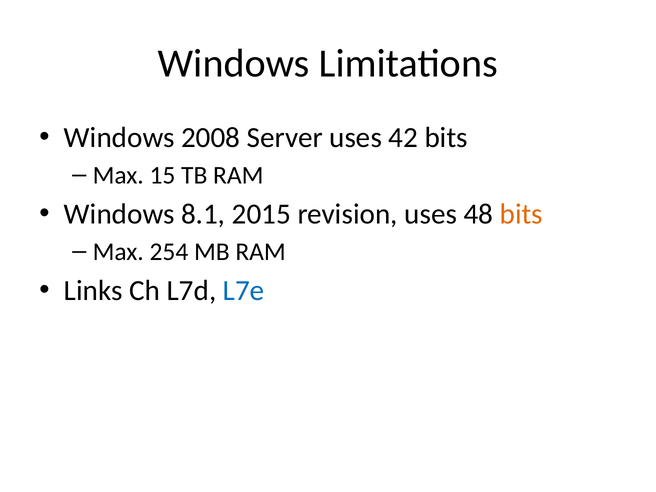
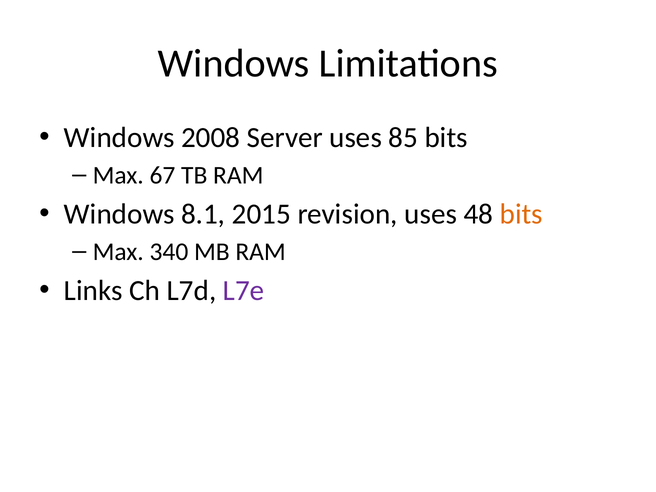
42: 42 -> 85
15: 15 -> 67
254: 254 -> 340
L7e colour: blue -> purple
